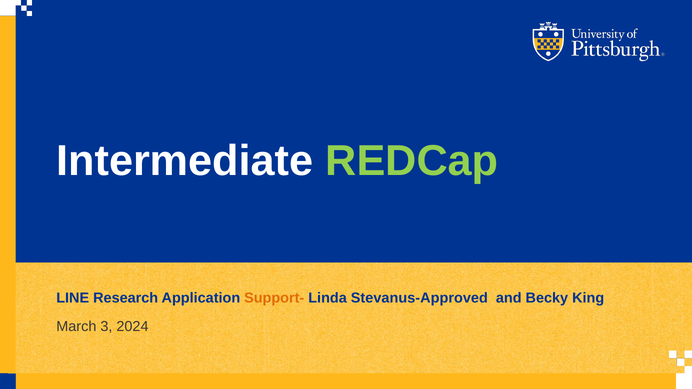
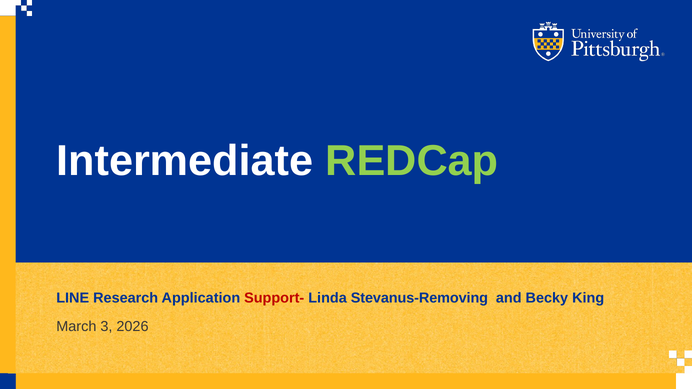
Support- colour: orange -> red
Stevanus-Approved: Stevanus-Approved -> Stevanus-Removing
2024: 2024 -> 2026
